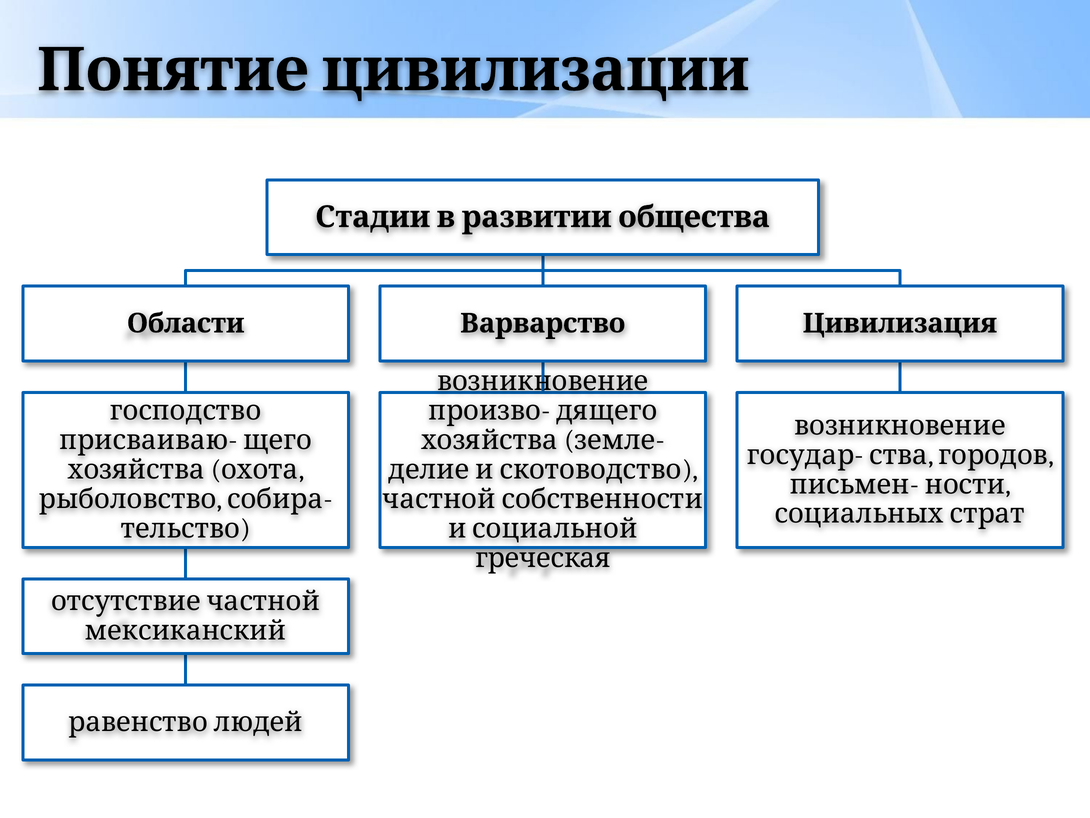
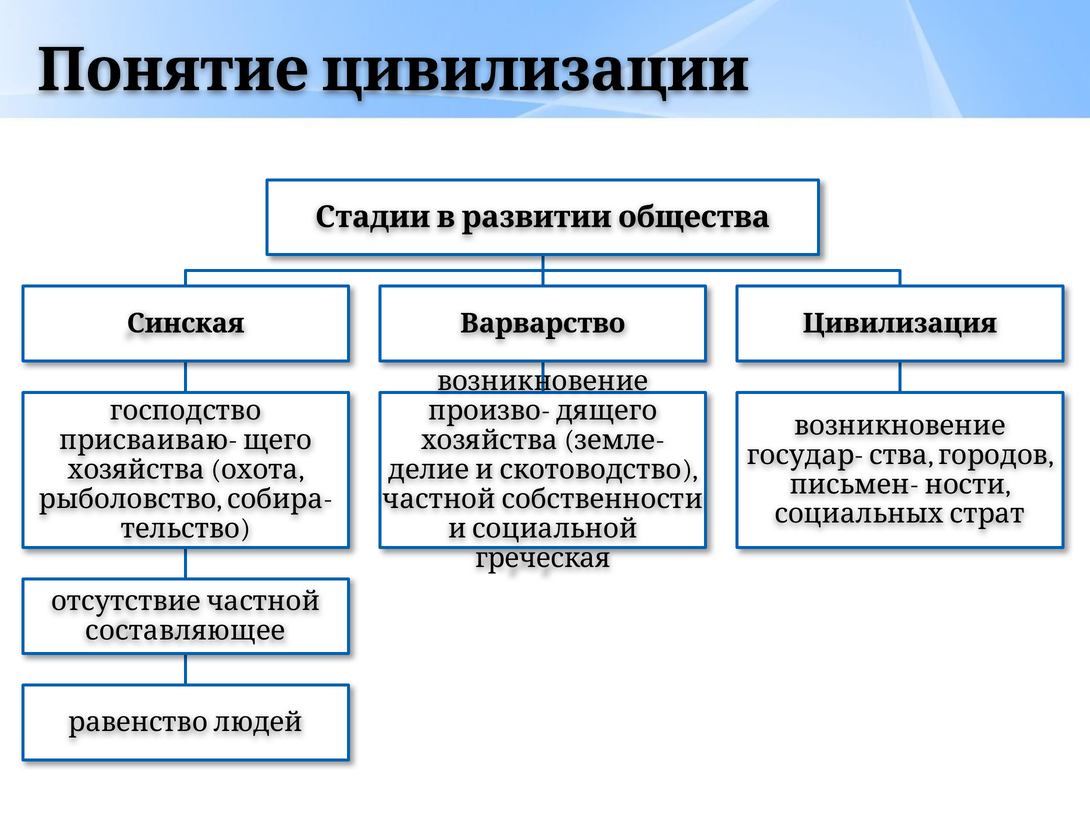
Области: Области -> Синская
мексиканский: мексиканский -> составляющее
